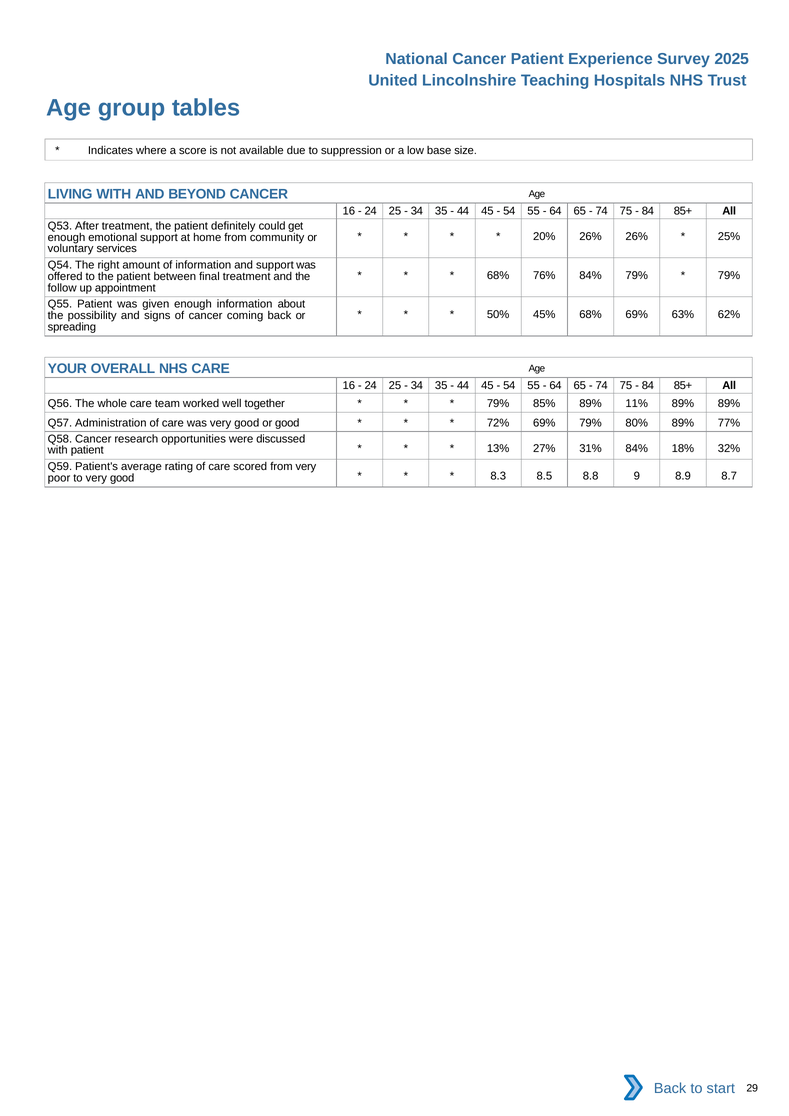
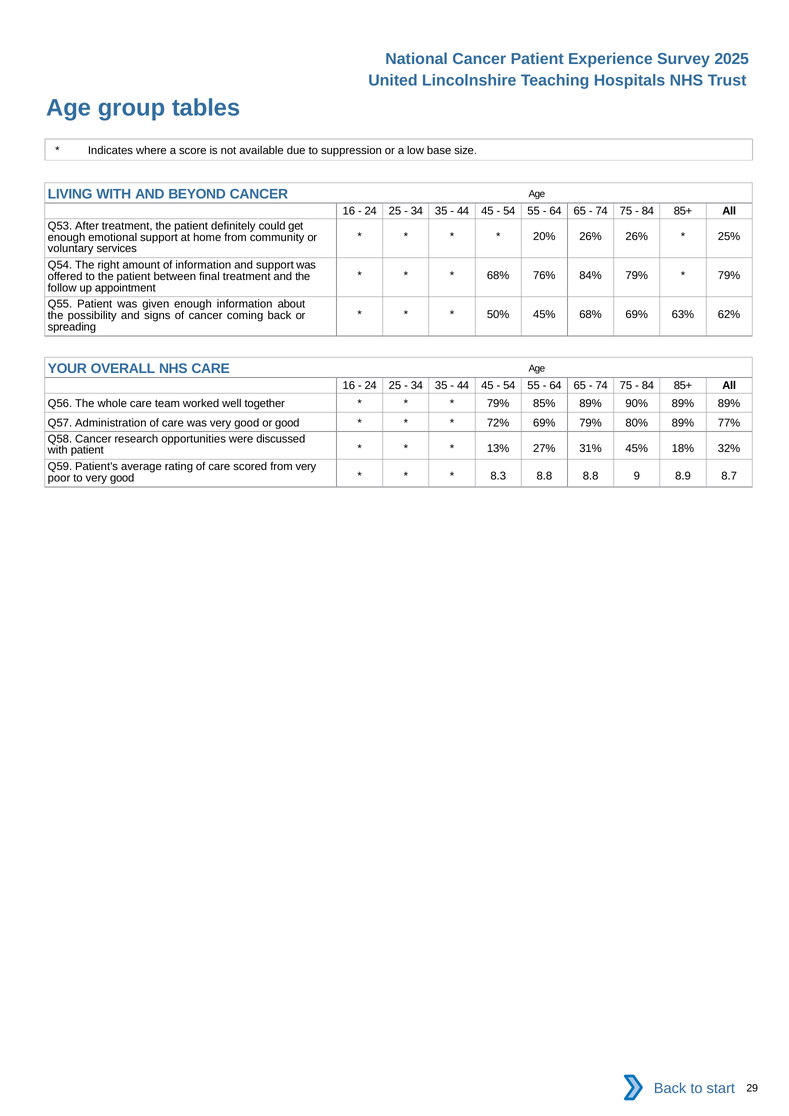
11%: 11% -> 90%
31% 84%: 84% -> 45%
8.3 8.5: 8.5 -> 8.8
